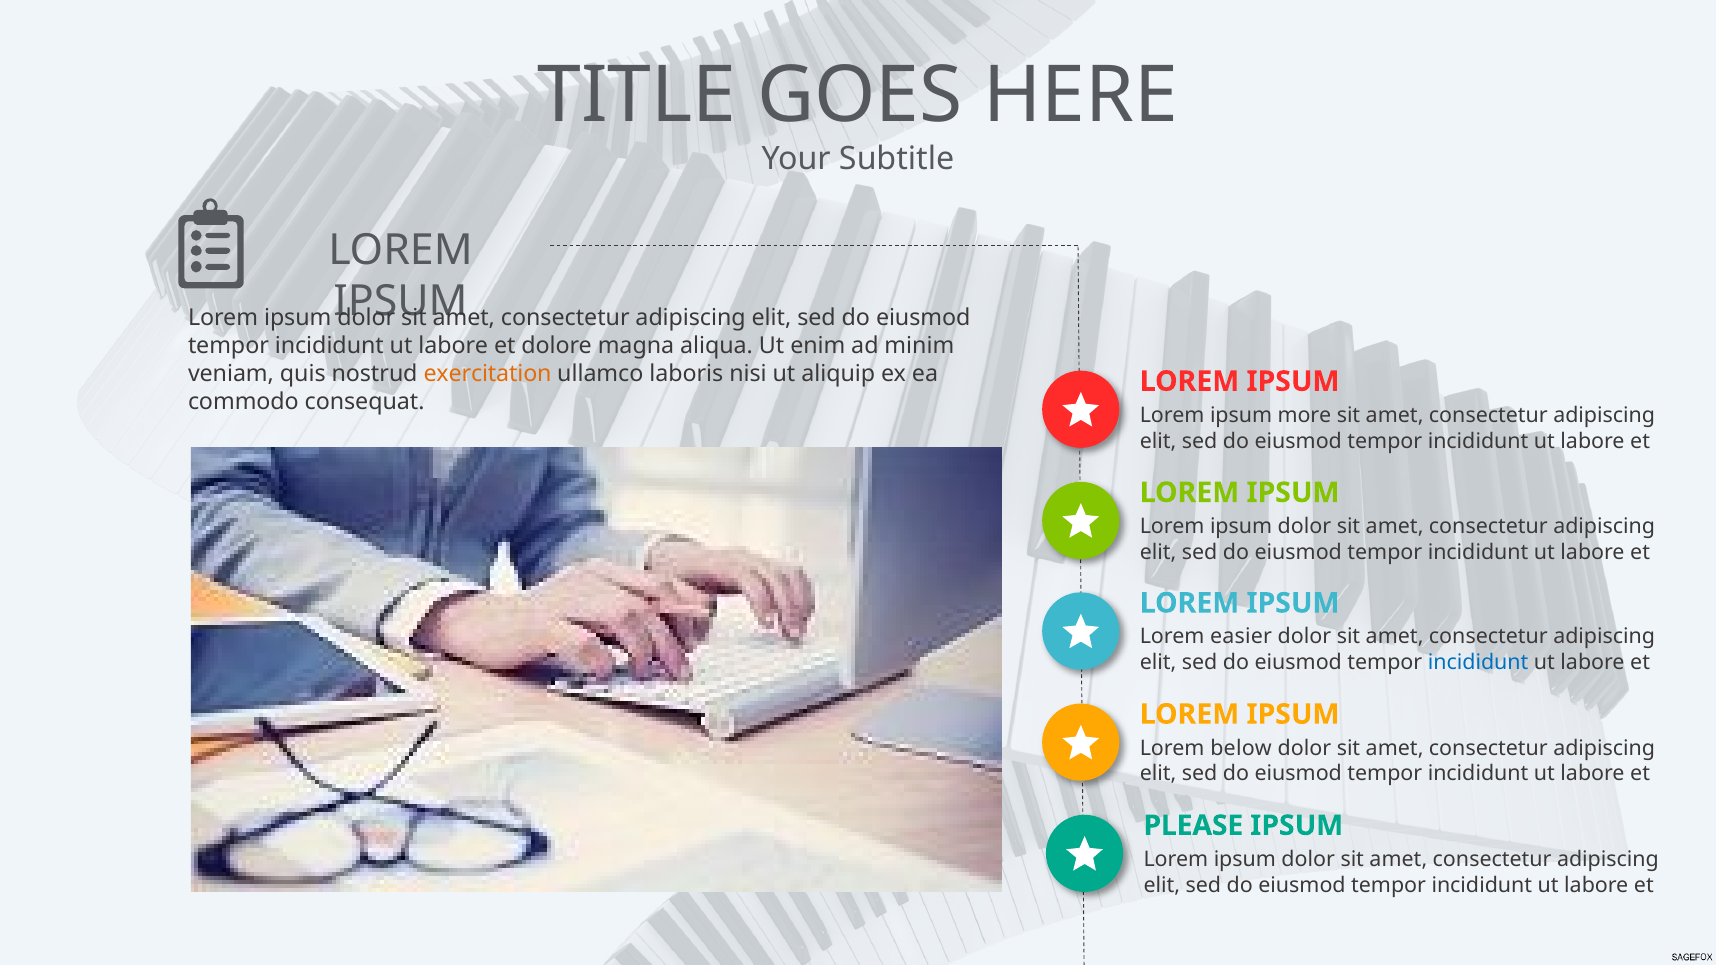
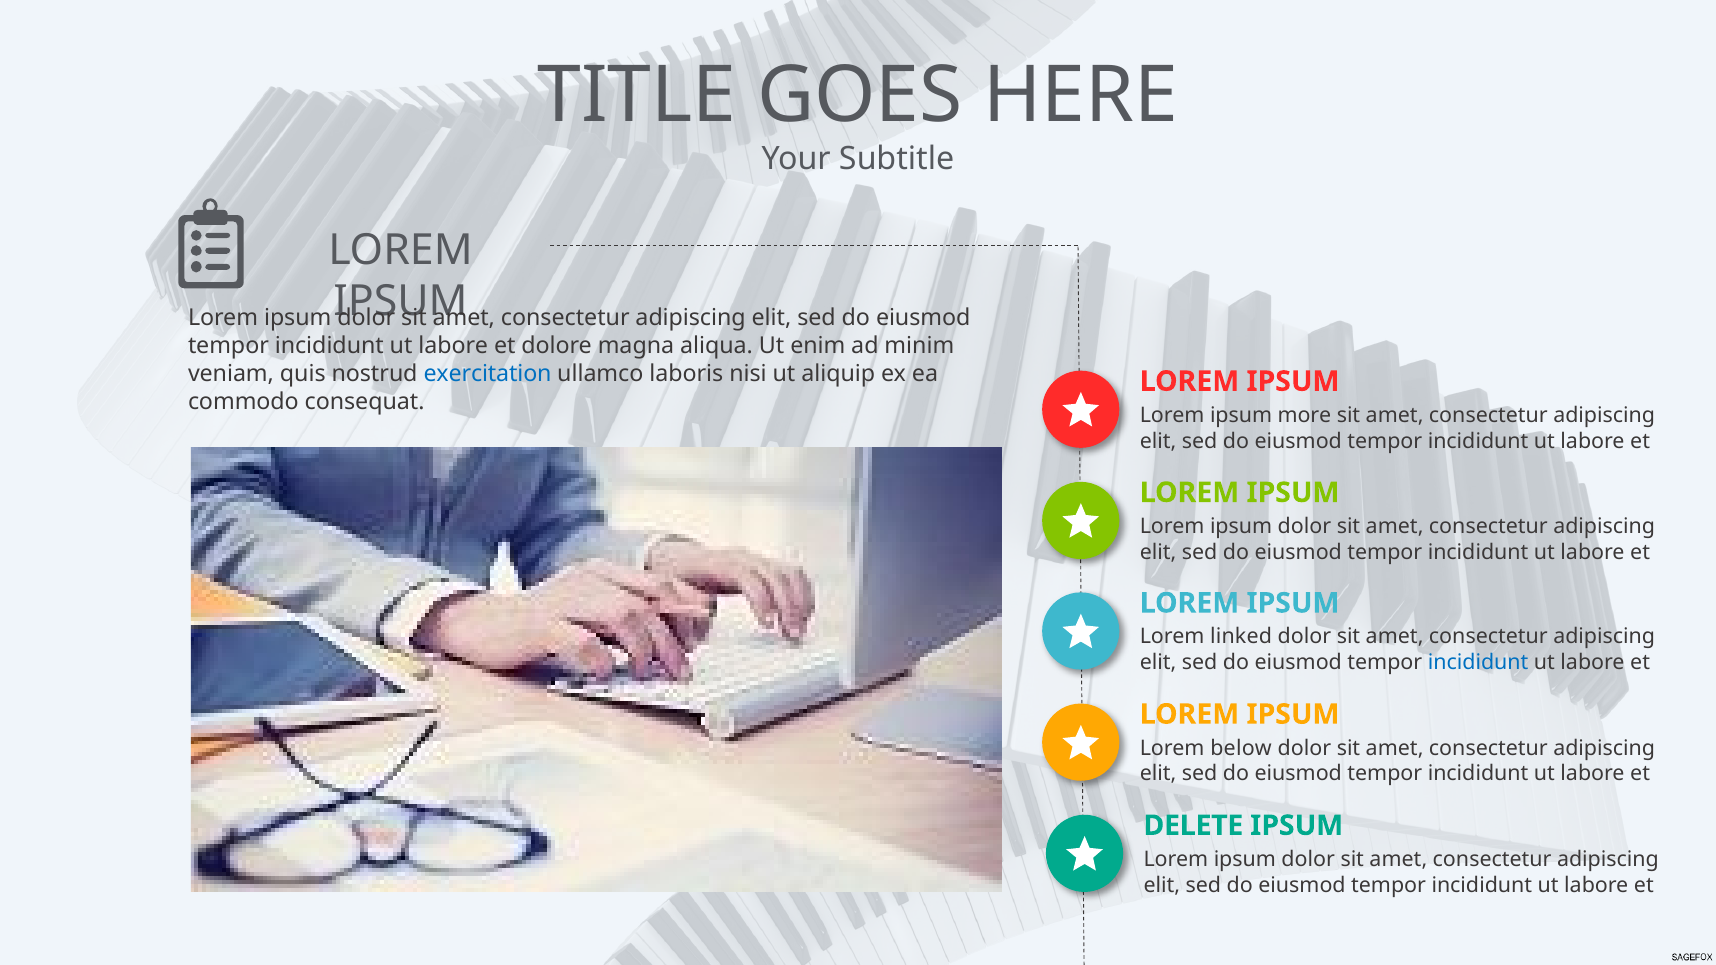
exercitation colour: orange -> blue
easier: easier -> linked
PLEASE: PLEASE -> DELETE
